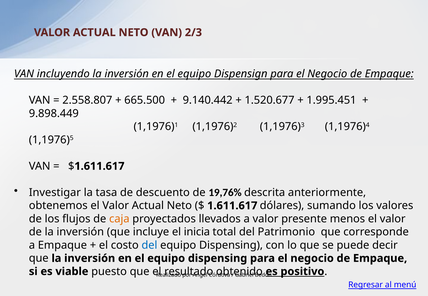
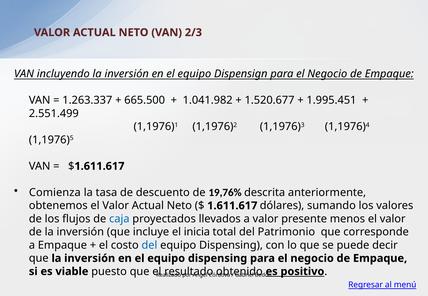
2.558.807: 2.558.807 -> 1.263.337
9.140.442: 9.140.442 -> 1.041.982
9.898.449: 9.898.449 -> 2.551.499
Investigar: Investigar -> Comienza
caja colour: orange -> blue
